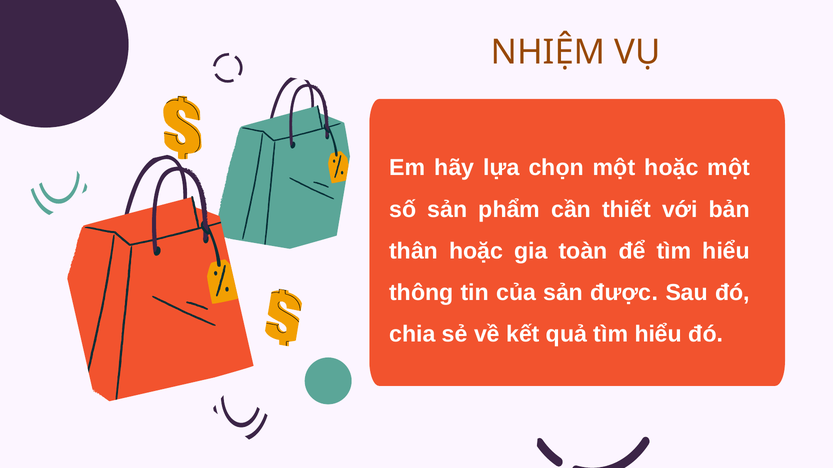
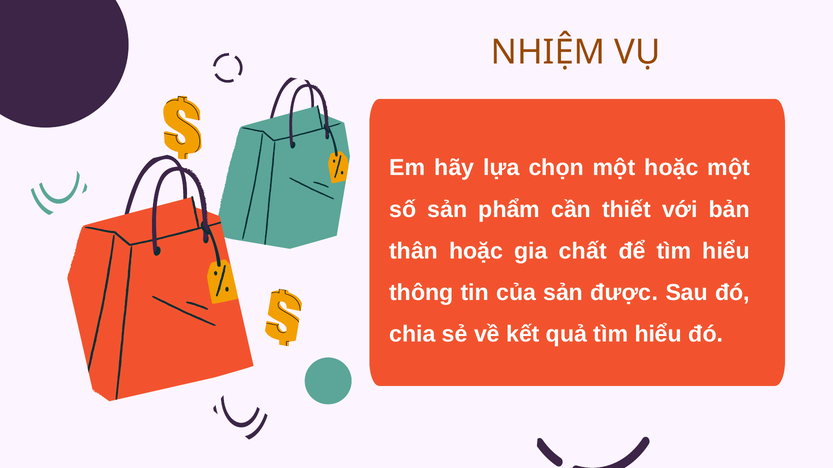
toàn: toàn -> chất
